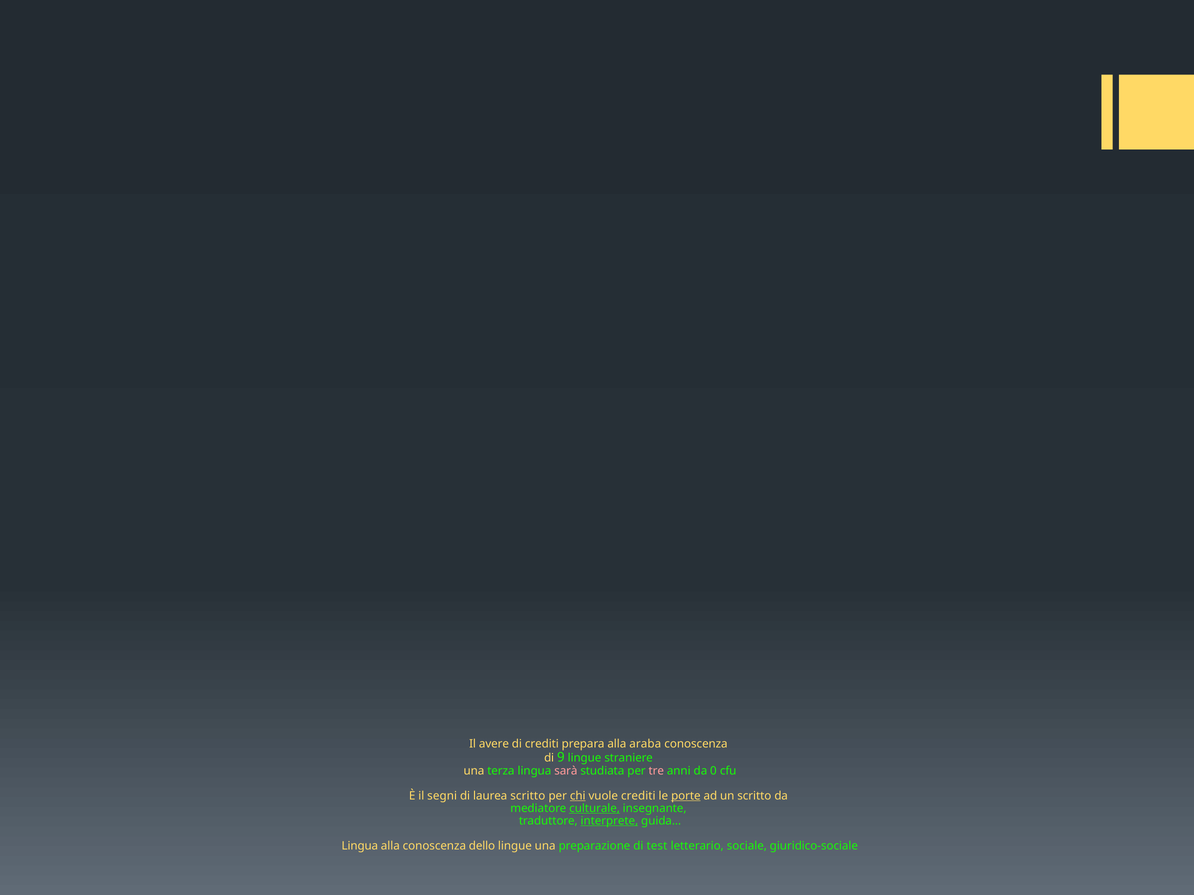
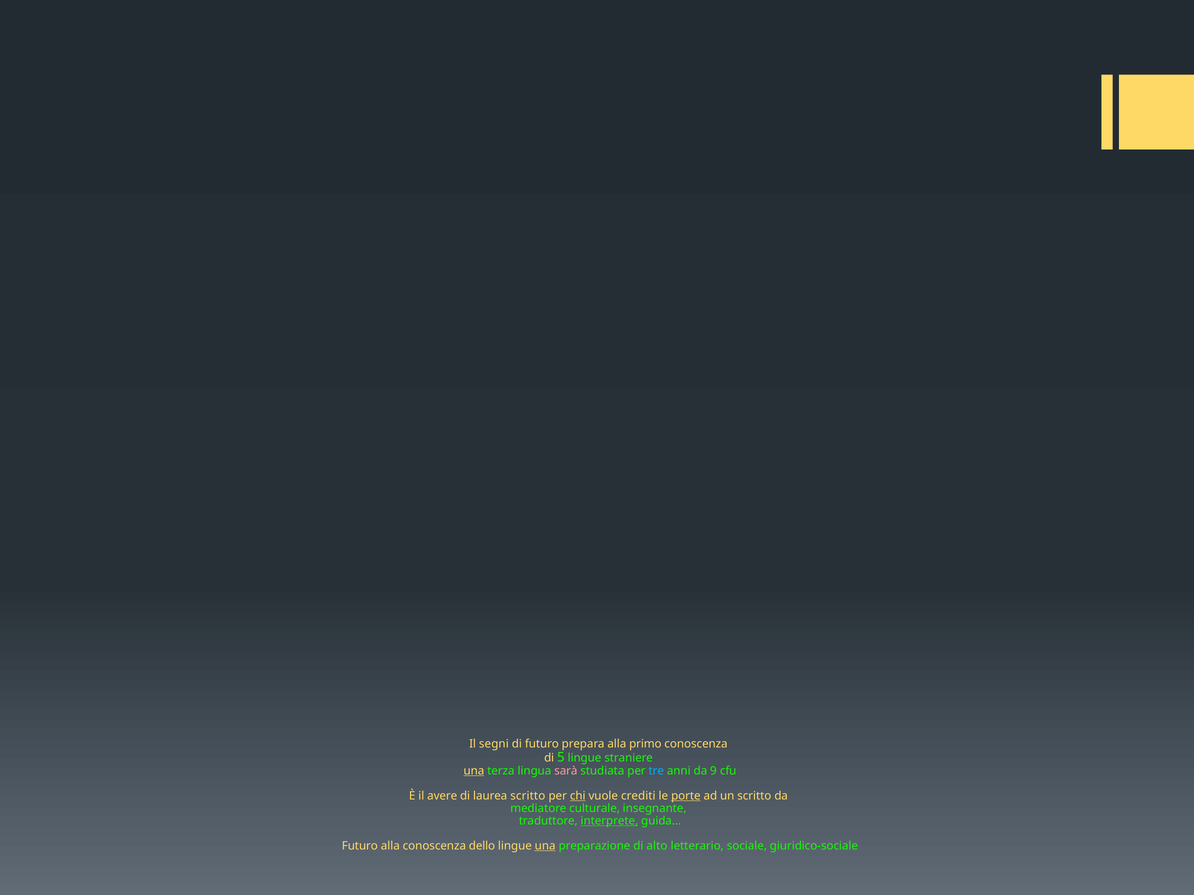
avere: avere -> segni
di crediti: crediti -> futuro
araba: araba -> primo
9: 9 -> 5
una at (474, 771) underline: none -> present
tre colour: pink -> light blue
0: 0 -> 9
segni: segni -> avere
culturale underline: present -> none
Lingua at (360, 846): Lingua -> Futuro
una at (545, 846) underline: none -> present
test: test -> alto
